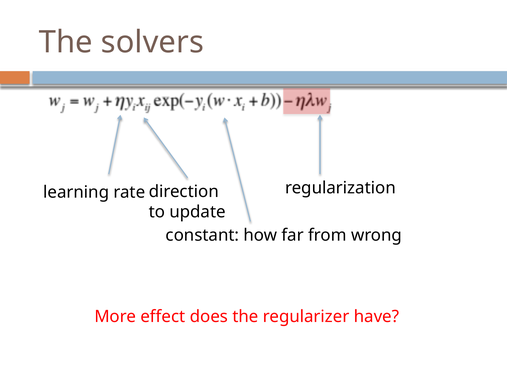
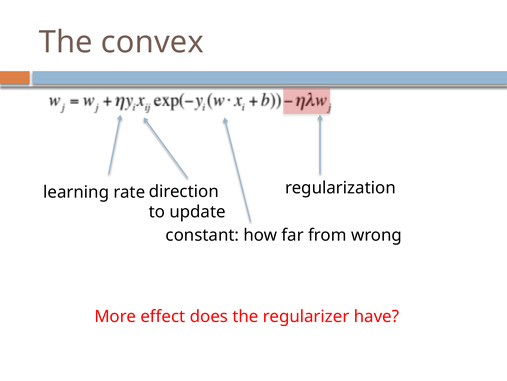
solvers: solvers -> convex
